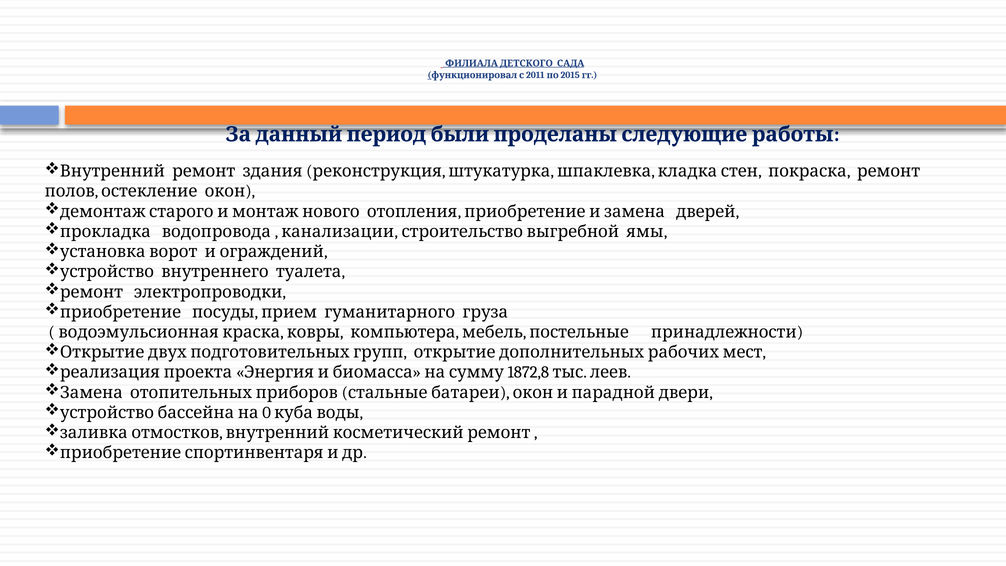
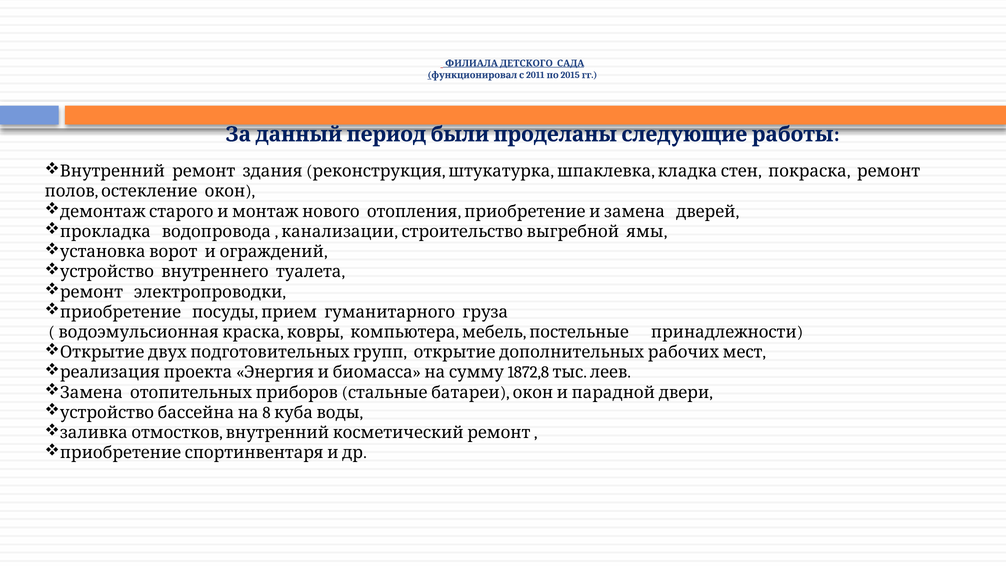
0: 0 -> 8
